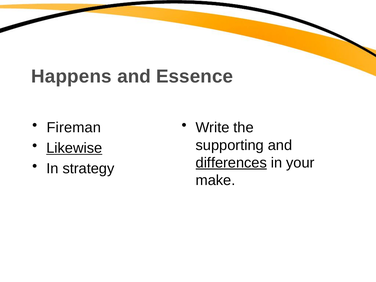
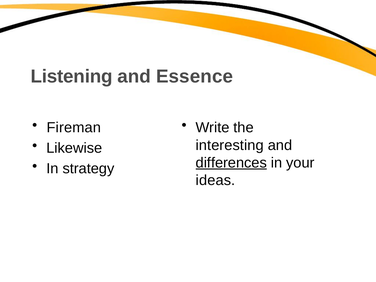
Happens: Happens -> Listening
supporting: supporting -> interesting
Likewise underline: present -> none
make: make -> ideas
